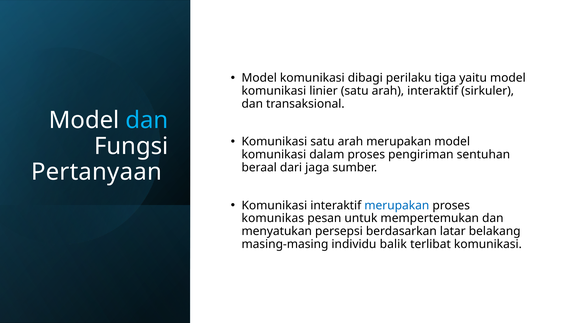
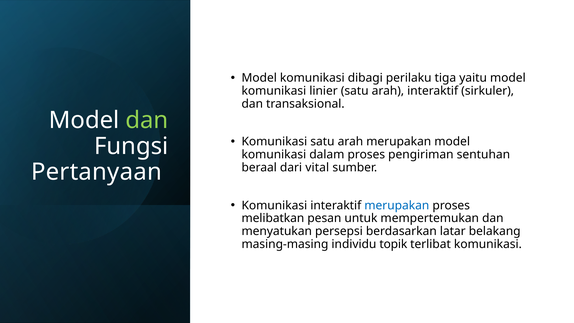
dan at (147, 120) colour: light blue -> light green
jaga: jaga -> vital
komunikas: komunikas -> melibatkan
balik: balik -> topik
